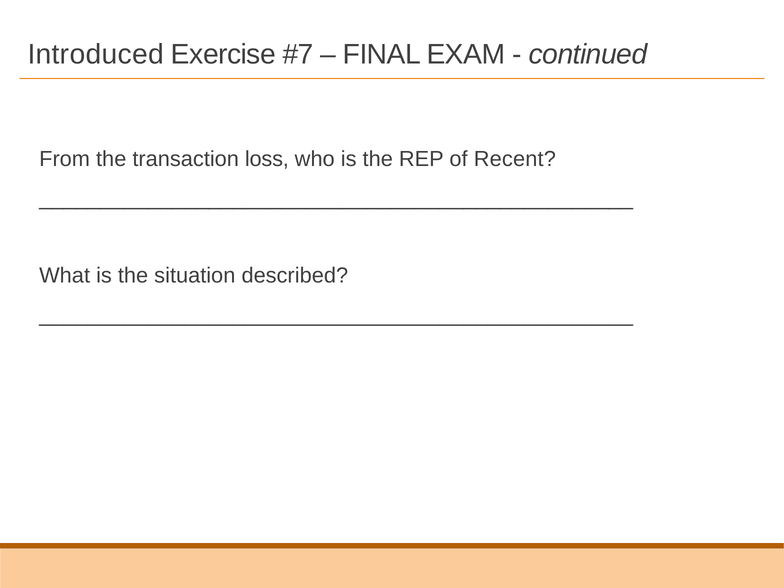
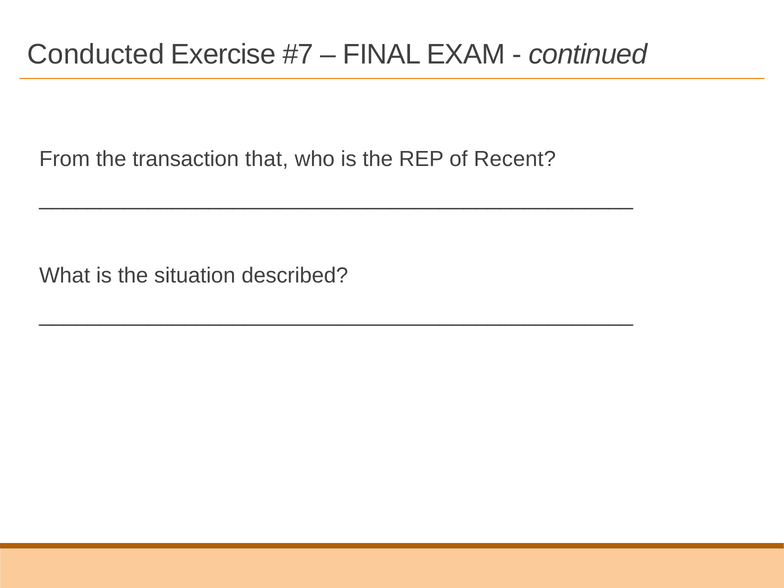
Introduced: Introduced -> Conducted
loss: loss -> that
